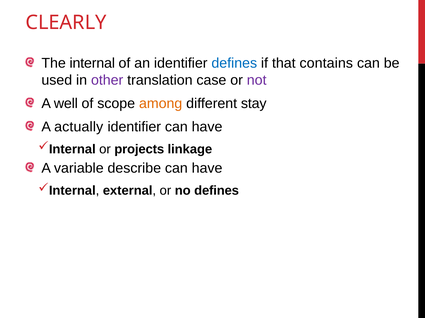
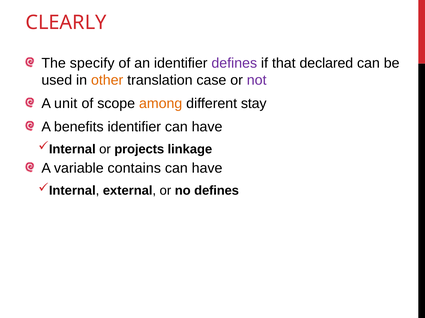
internal: internal -> specify
defines at (234, 63) colour: blue -> purple
contains: contains -> declared
other colour: purple -> orange
well: well -> unit
actually: actually -> benefits
describe: describe -> contains
